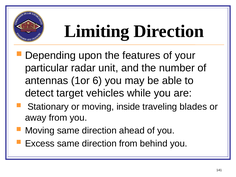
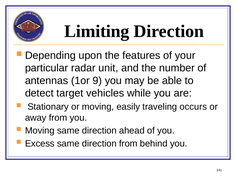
6: 6 -> 9
inside: inside -> easily
blades: blades -> occurs
